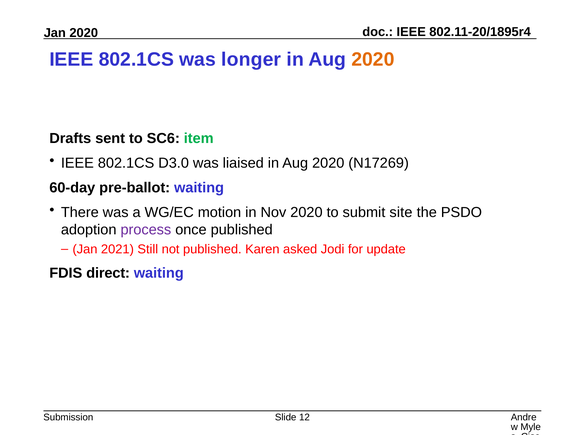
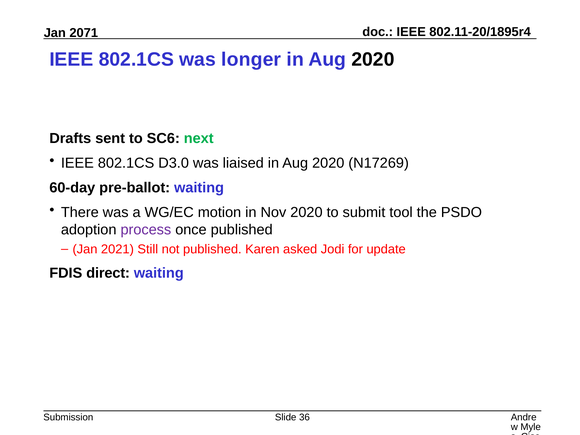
Jan 2020: 2020 -> 2071
2020 at (373, 59) colour: orange -> black
item: item -> next
site: site -> tool
12: 12 -> 36
